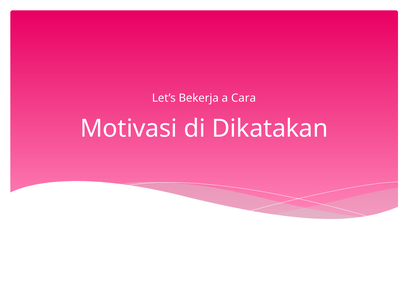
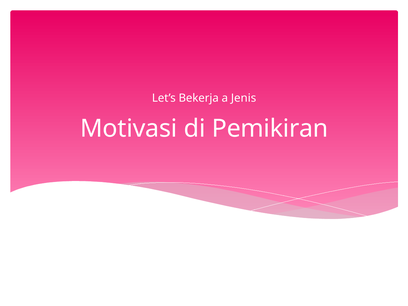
Cara: Cara -> Jenis
Dikatakan: Dikatakan -> Pemikiran
